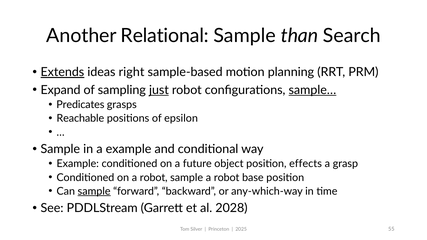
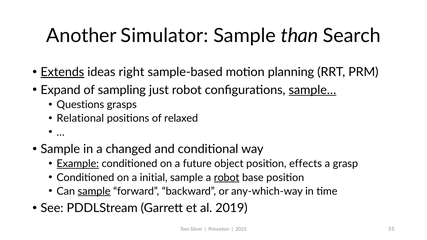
Relational: Relational -> Simulator
just underline: present -> none
Predicates: Predicates -> Questions
Reachable: Reachable -> Relational
epsilon: epsilon -> relaxed
a example: example -> changed
Example at (78, 164) underline: none -> present
on a robot: robot -> initial
robot at (227, 178) underline: none -> present
2028: 2028 -> 2019
